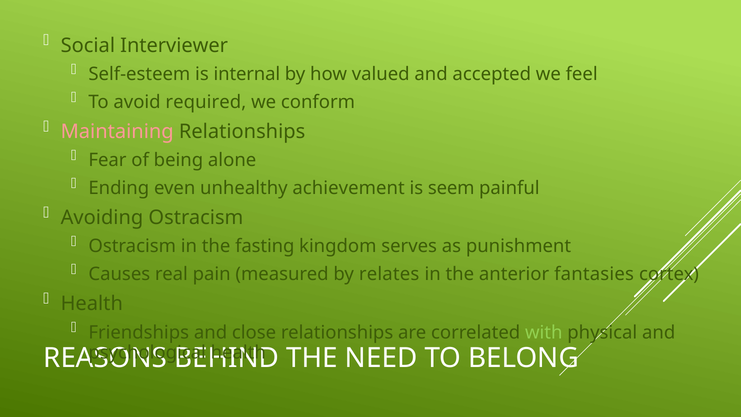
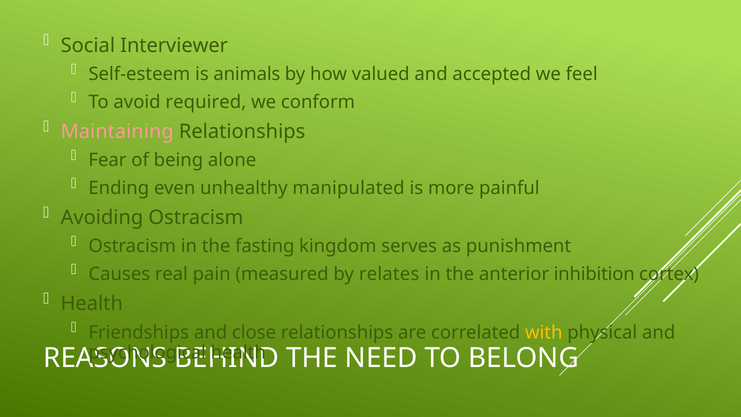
internal: internal -> animals
achievement: achievement -> manipulated
seem: seem -> more
fantasies: fantasies -> inhibition
with colour: light green -> yellow
